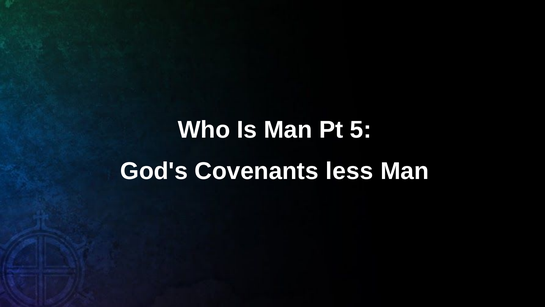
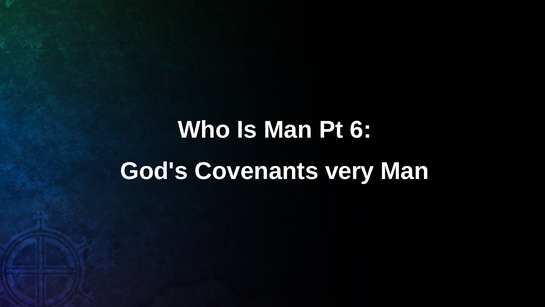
5: 5 -> 6
less: less -> very
